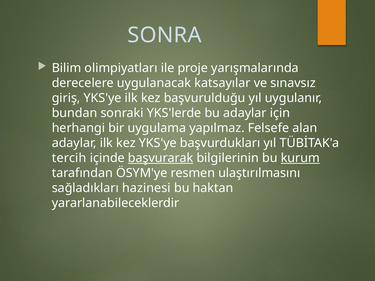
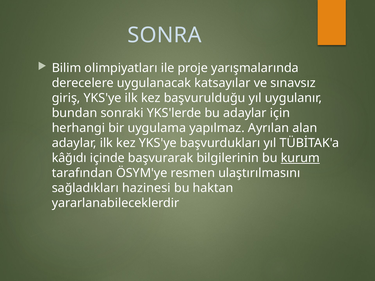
Felsefe: Felsefe -> Ayrılan
tercih: tercih -> kâğıdı
başvurarak underline: present -> none
